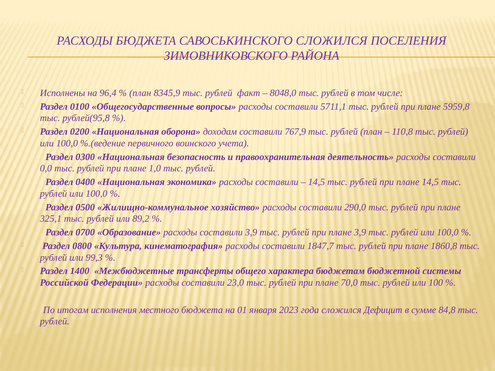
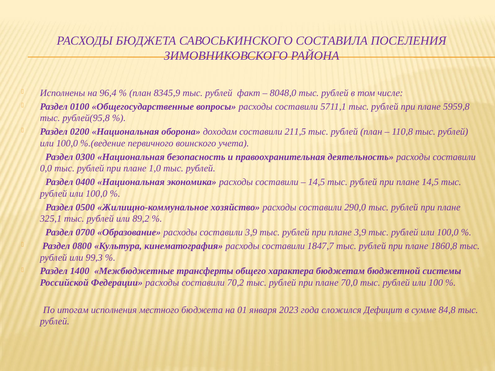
САВОСЬКИНСКОГО СЛОЖИЛСЯ: СЛОЖИЛСЯ -> СОСТАВИЛА
767,9: 767,9 -> 211,5
23,0: 23,0 -> 70,2
